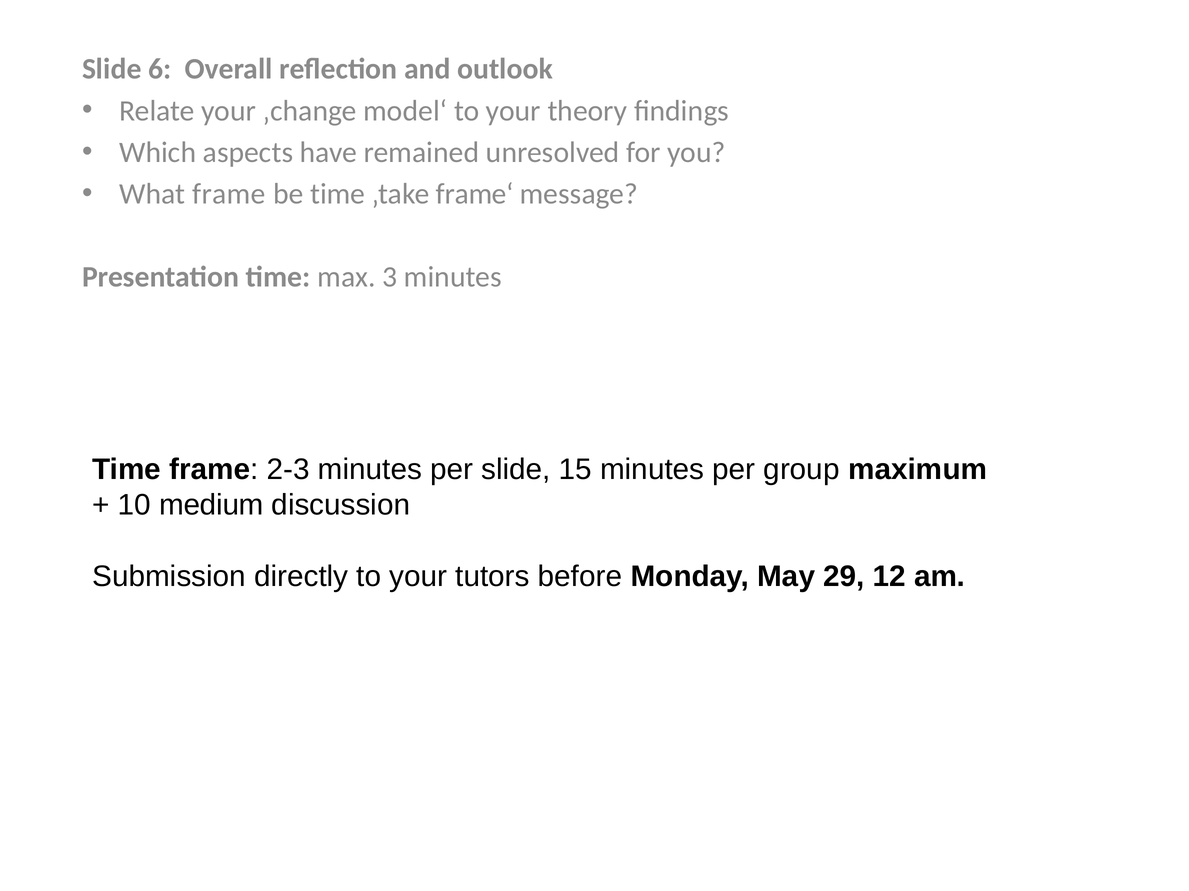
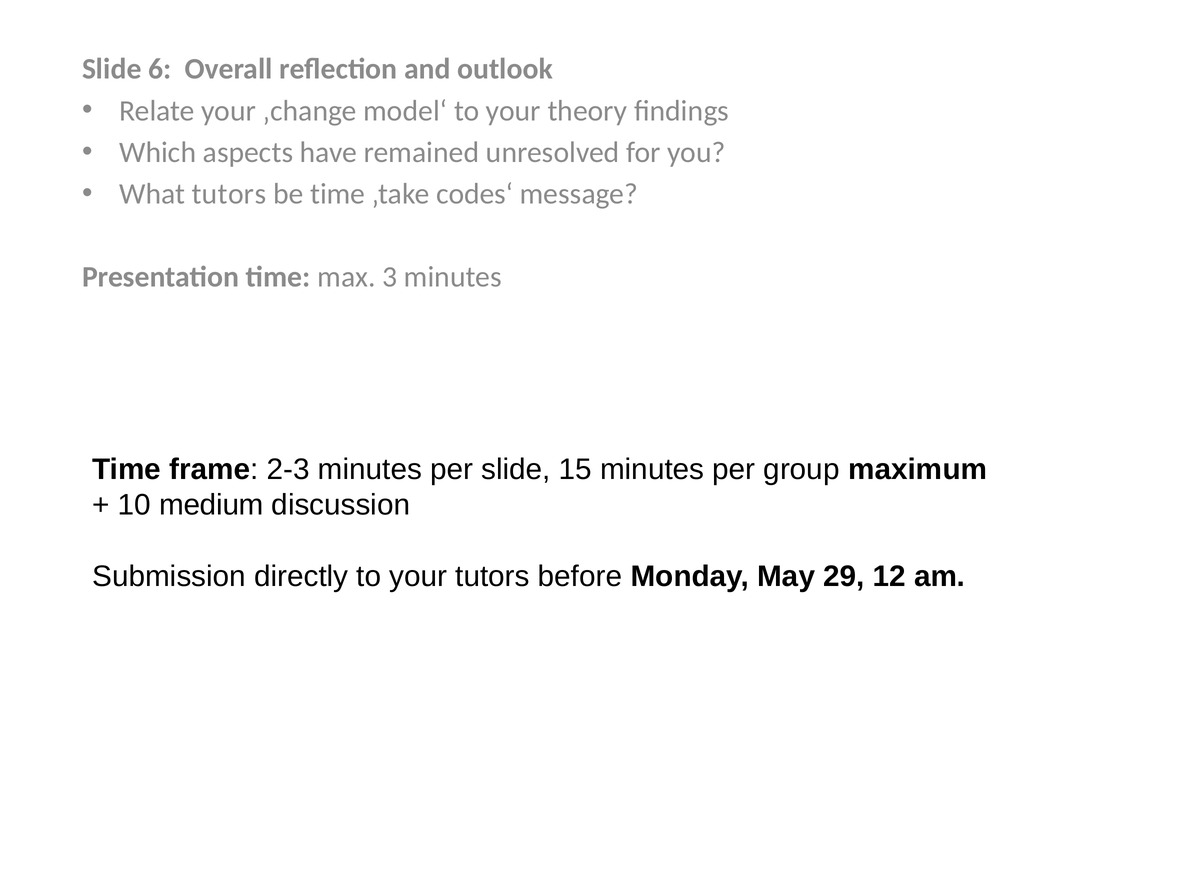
What frame: frame -> tutors
frame‘: frame‘ -> codes‘
